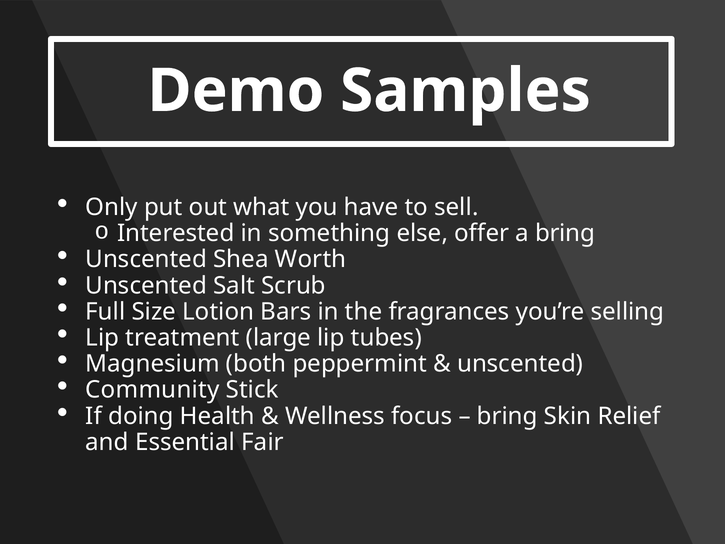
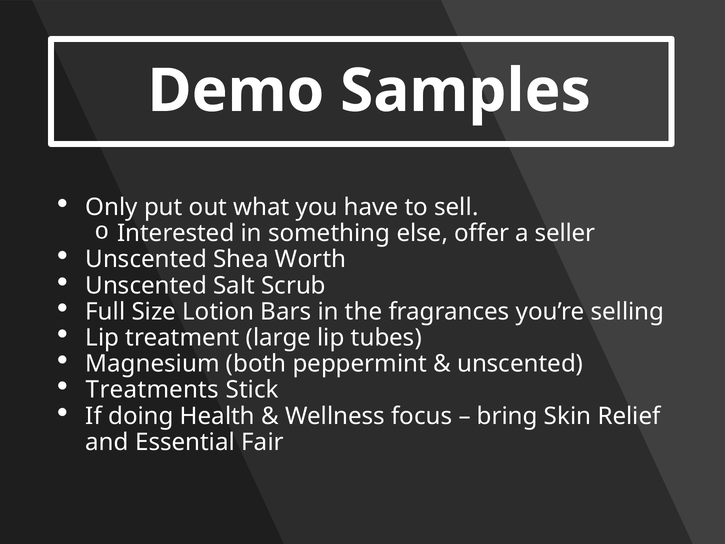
a bring: bring -> seller
Community: Community -> Treatments
